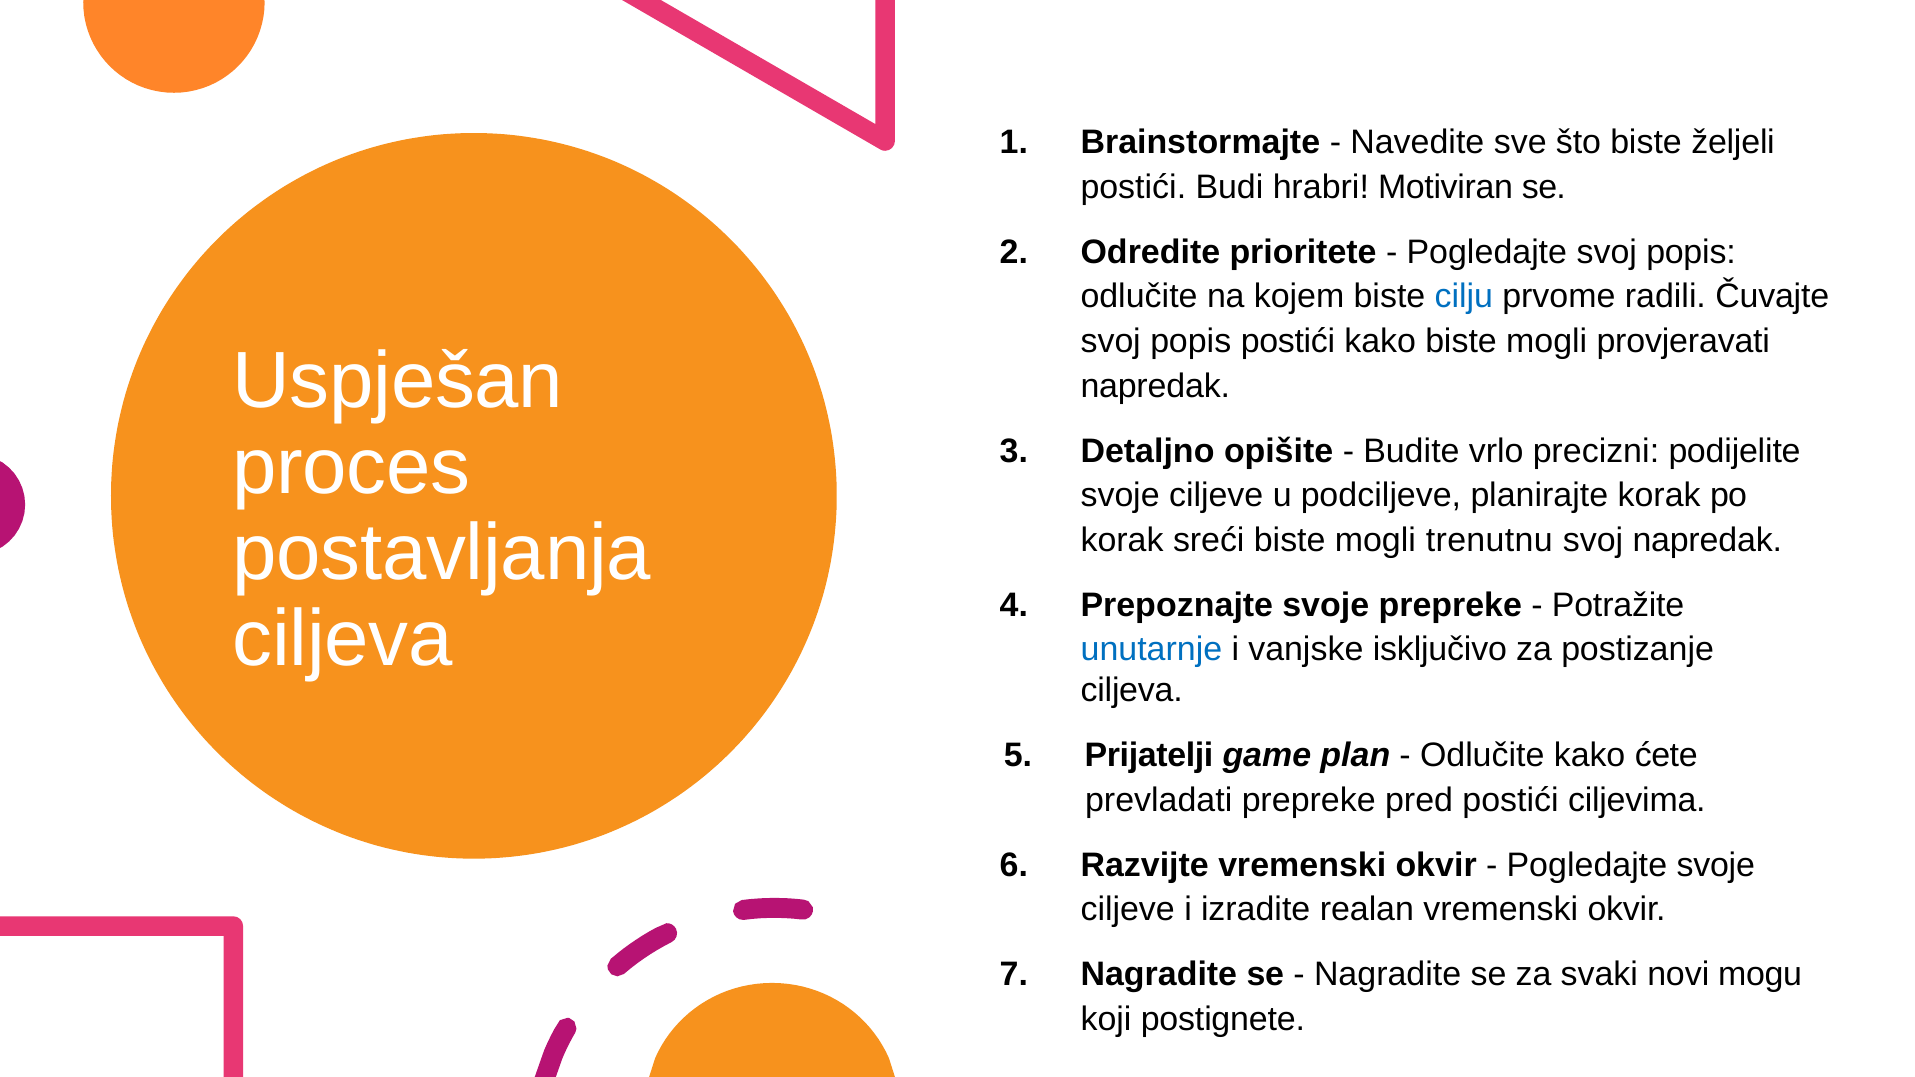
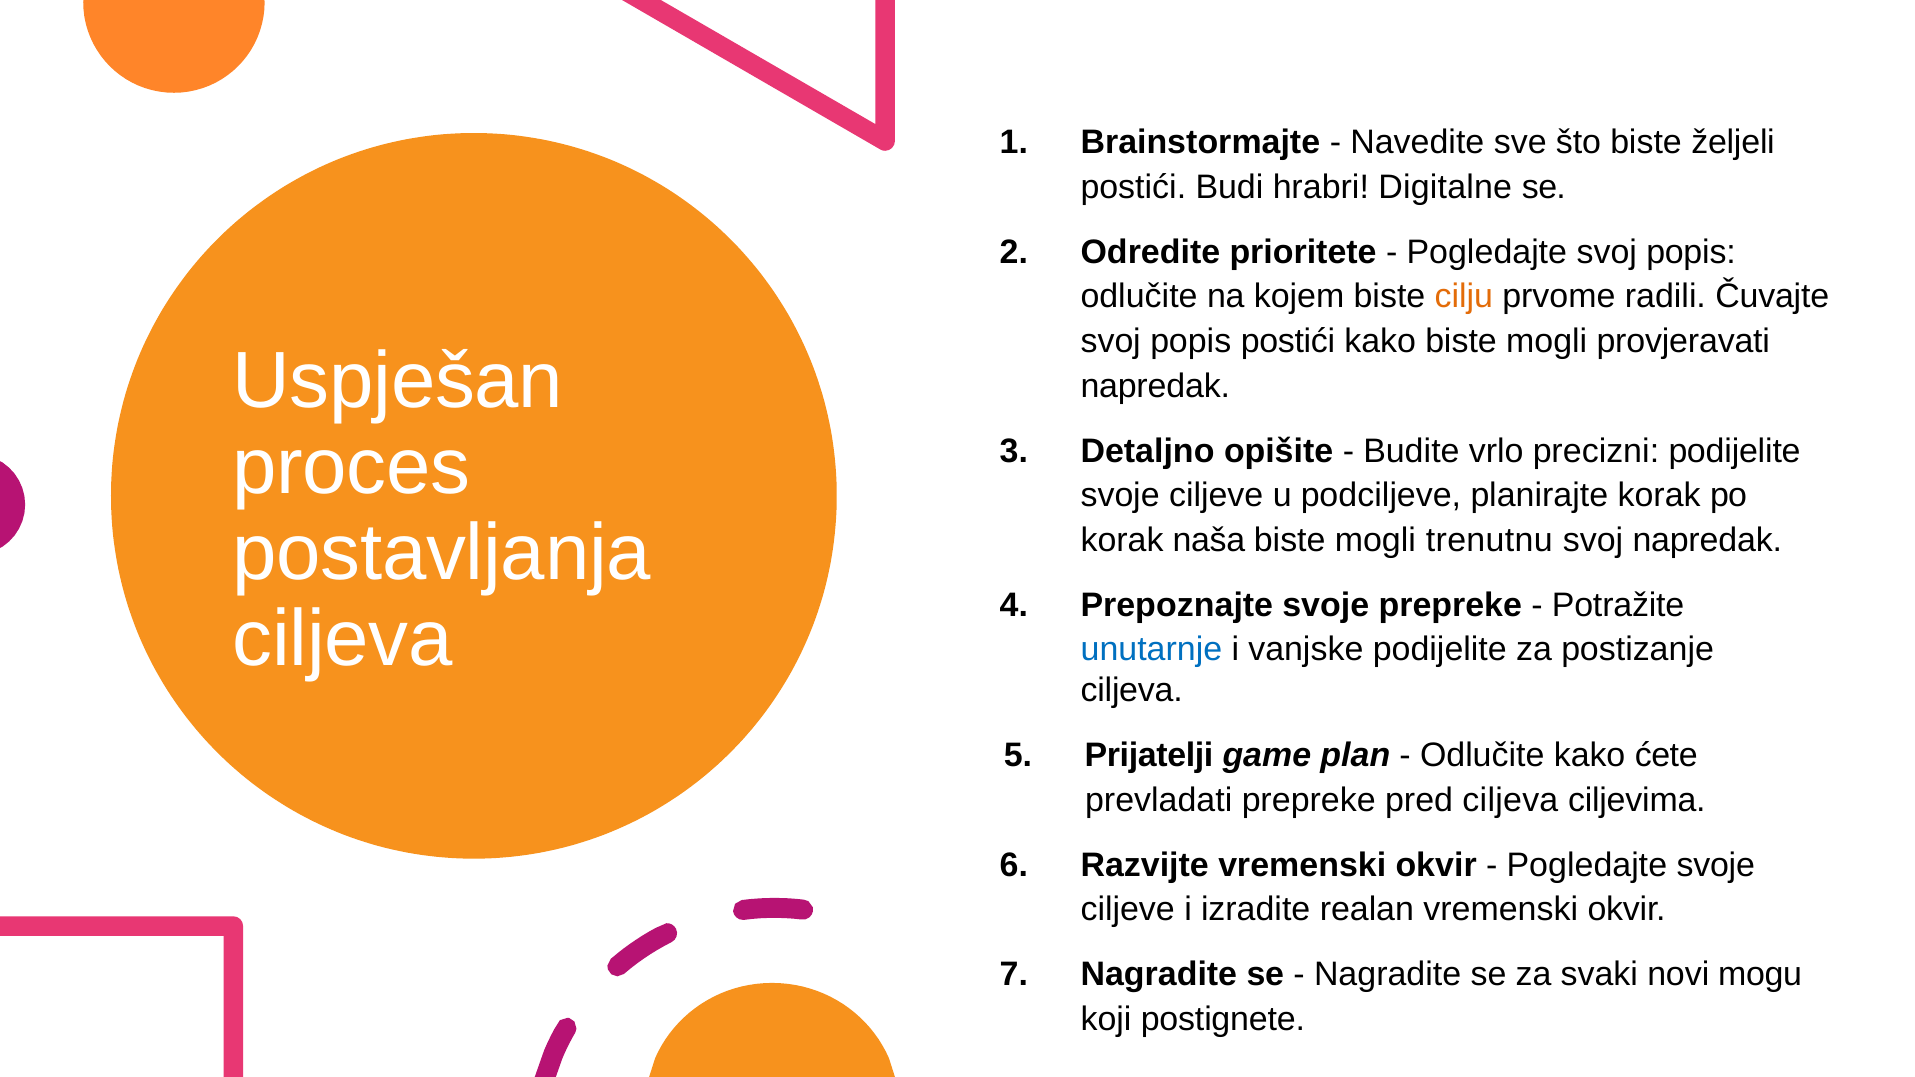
Motiviran: Motiviran -> Digitalne
cilju colour: blue -> orange
sreći: sreći -> naša
vanjske isključivo: isključivo -> podijelite
pred postići: postići -> ciljeva
